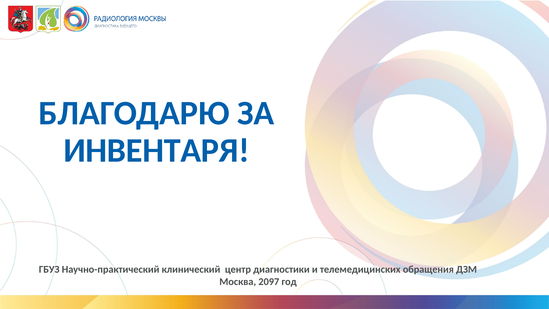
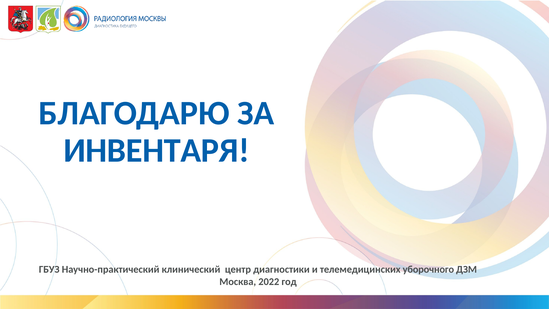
обращения: обращения -> уборочного
2097: 2097 -> 2022
